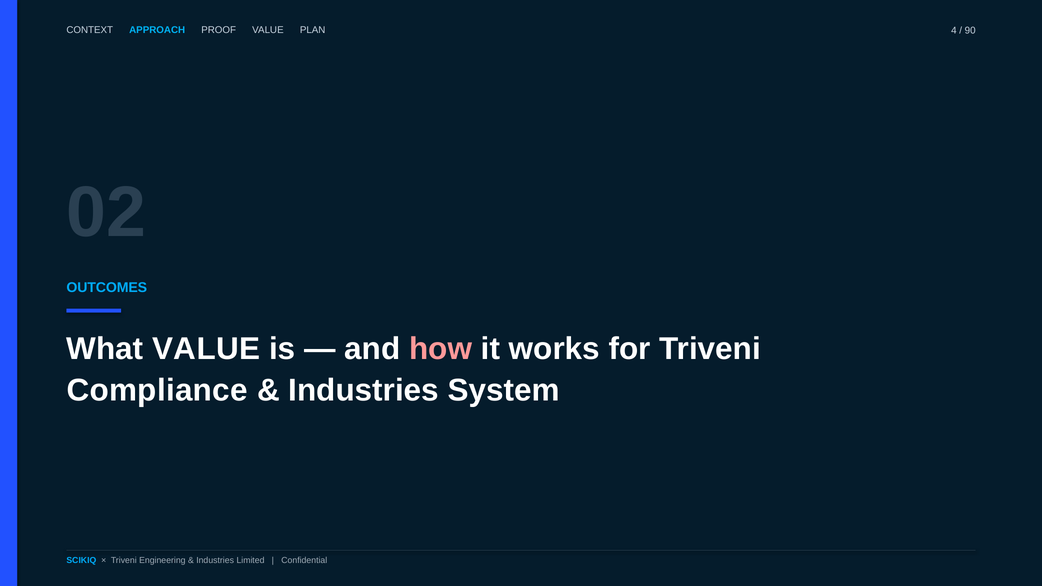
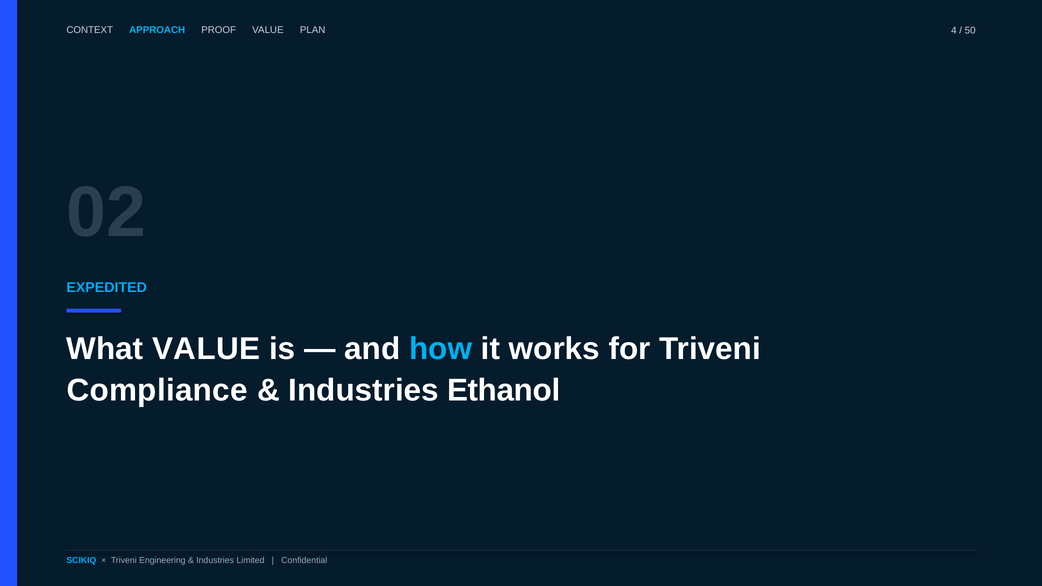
90: 90 -> 50
OUTCOMES: OUTCOMES -> EXPEDITED
how colour: pink -> light blue
System: System -> Ethanol
